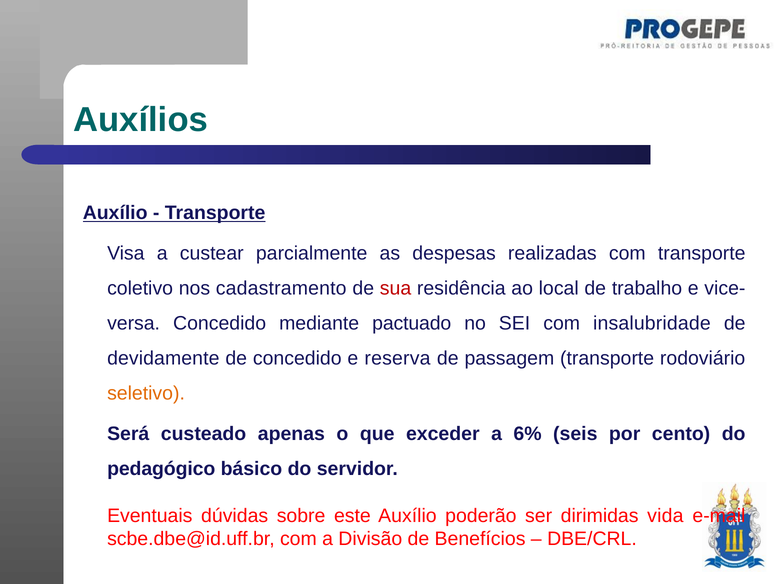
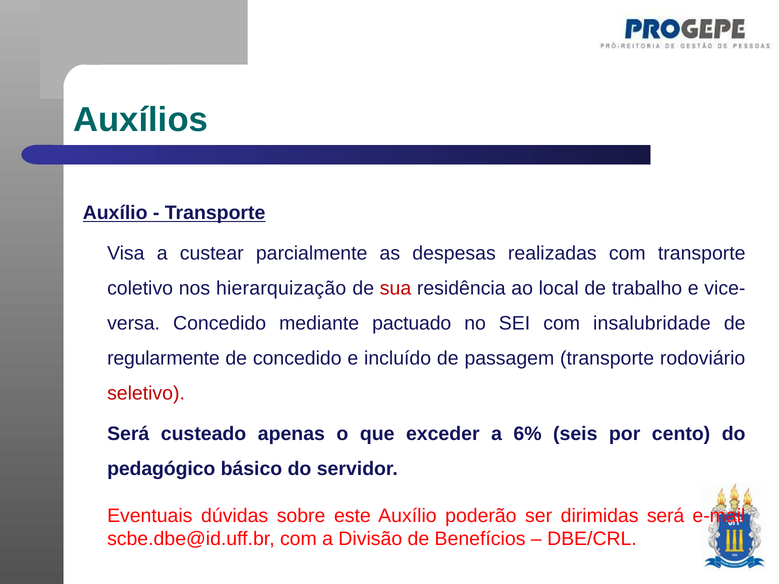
cadastramento: cadastramento -> hierarquização
devidamente: devidamente -> regularmente
reserva: reserva -> incluído
seletivo colour: orange -> red
vida: vida -> será
